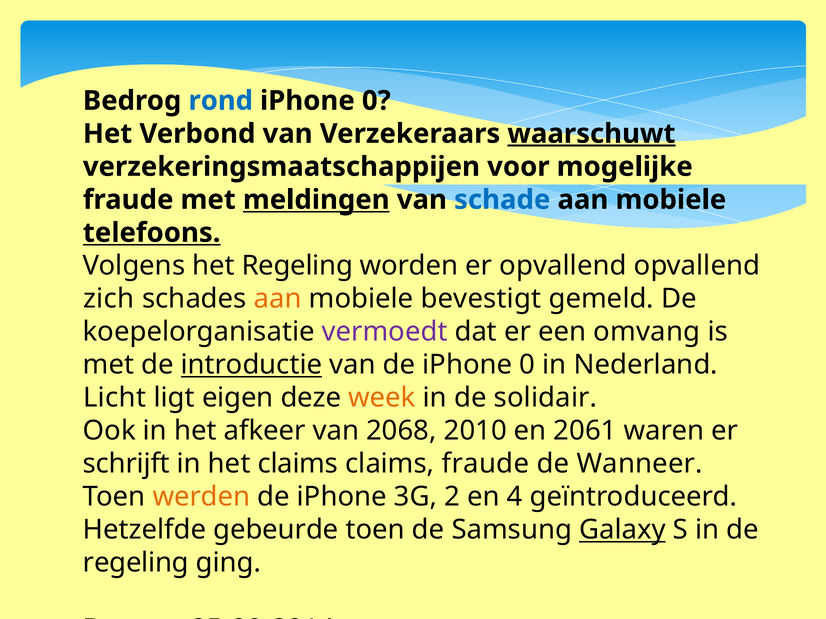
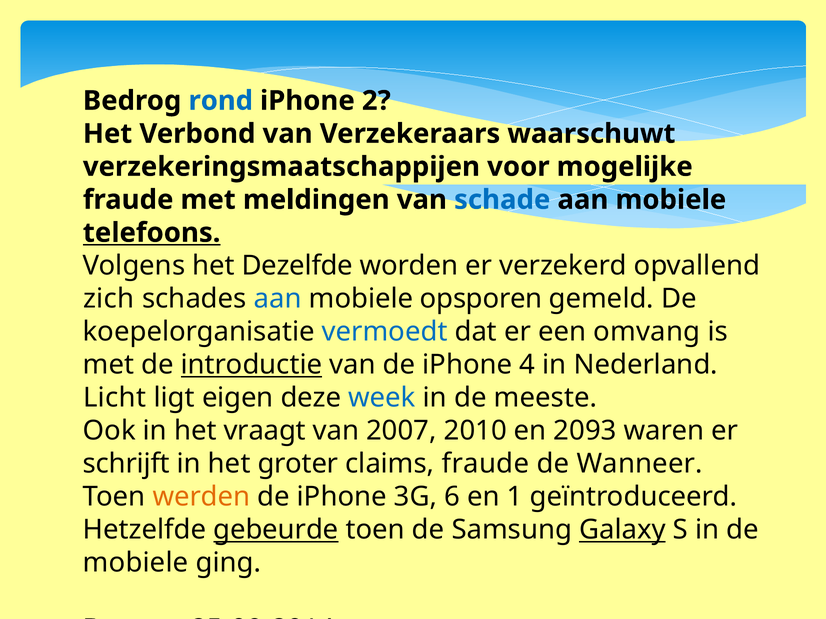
0 at (376, 101): 0 -> 2
waarschuwt underline: present -> none
meldingen underline: present -> none
het Regeling: Regeling -> Dezelfde
er opvallend: opvallend -> verzekerd
aan at (278, 299) colour: orange -> blue
bevestigt: bevestigt -> opsporen
vermoedt colour: purple -> blue
de iPhone 0: 0 -> 4
week colour: orange -> blue
solidair: solidair -> meeste
afkeer: afkeer -> vraagt
2068: 2068 -> 2007
2061: 2061 -> 2093
het claims: claims -> groter
2: 2 -> 6
4: 4 -> 1
gebeurde underline: none -> present
regeling at (136, 563): regeling -> mobiele
